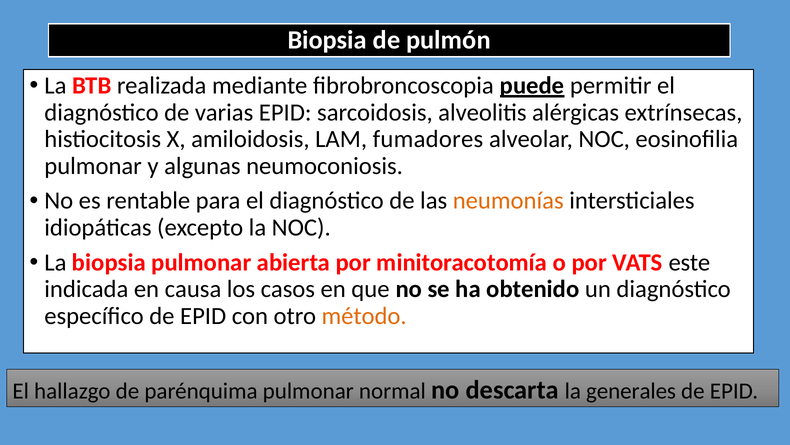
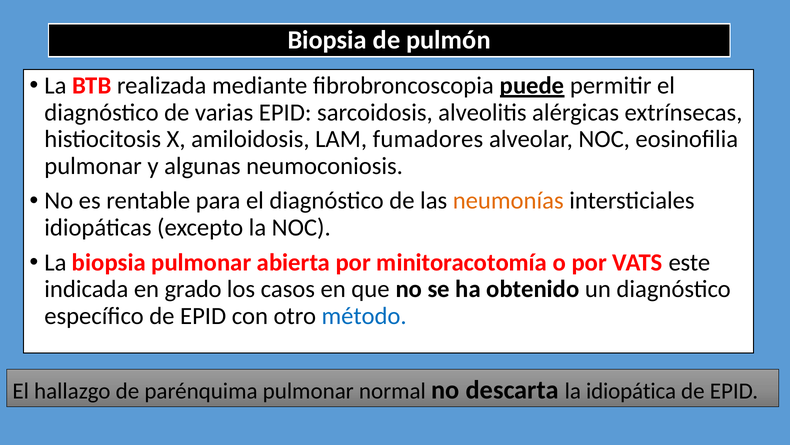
causa: causa -> grado
método colour: orange -> blue
generales: generales -> idiopática
